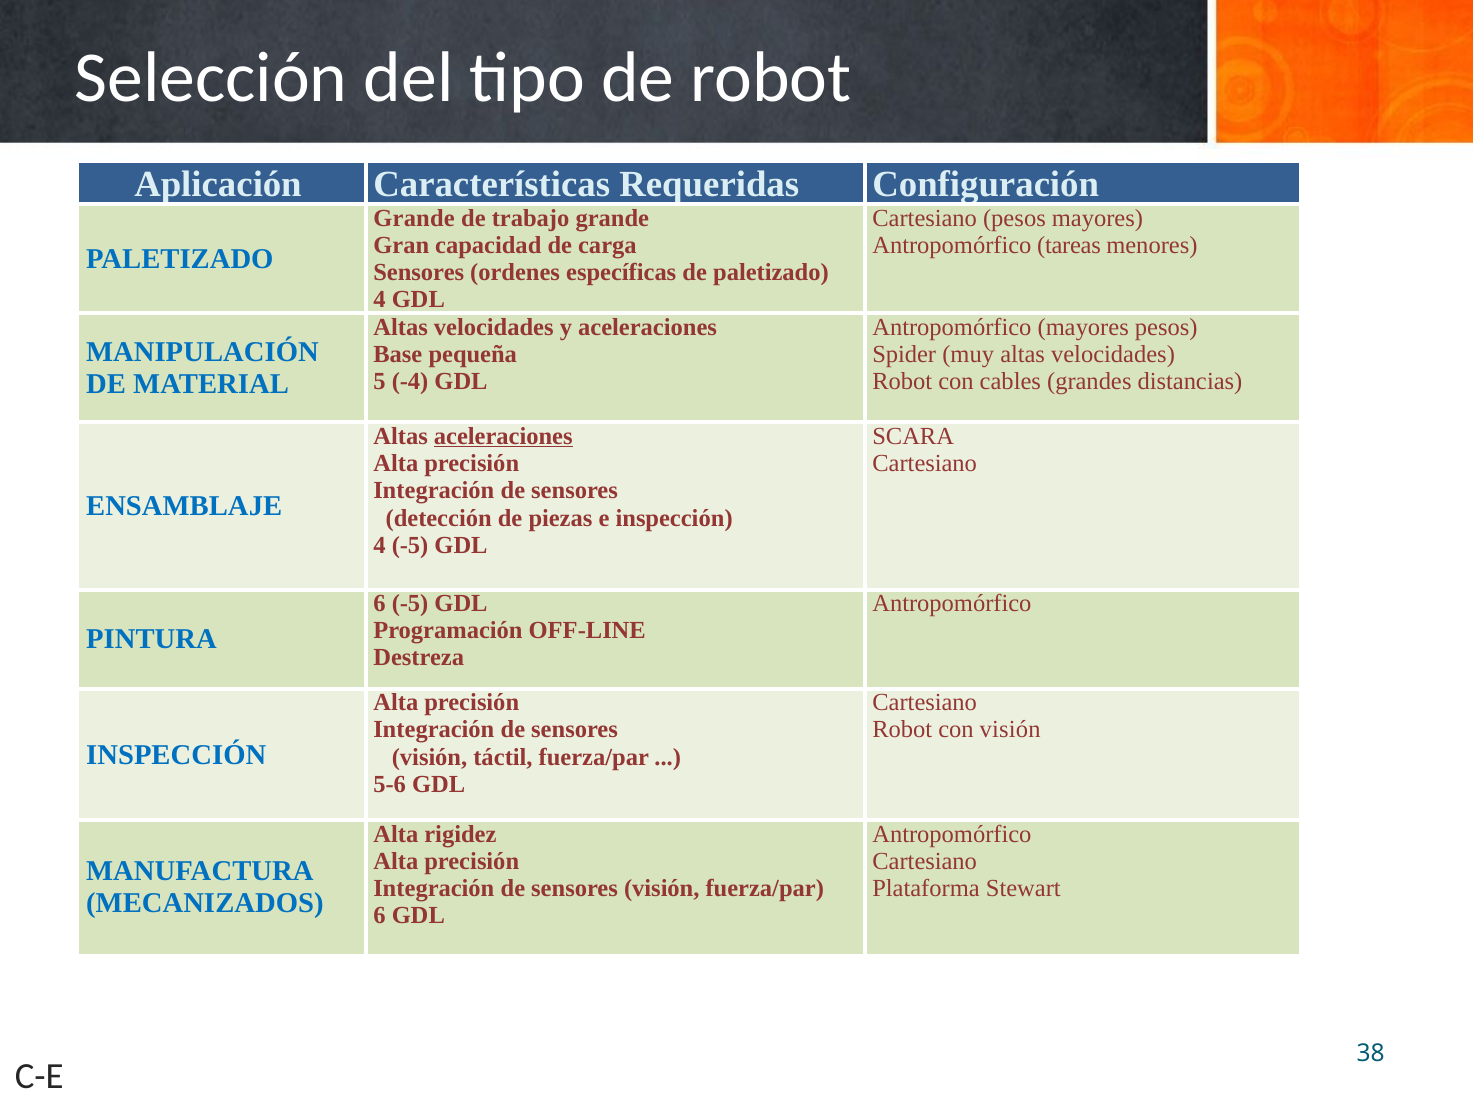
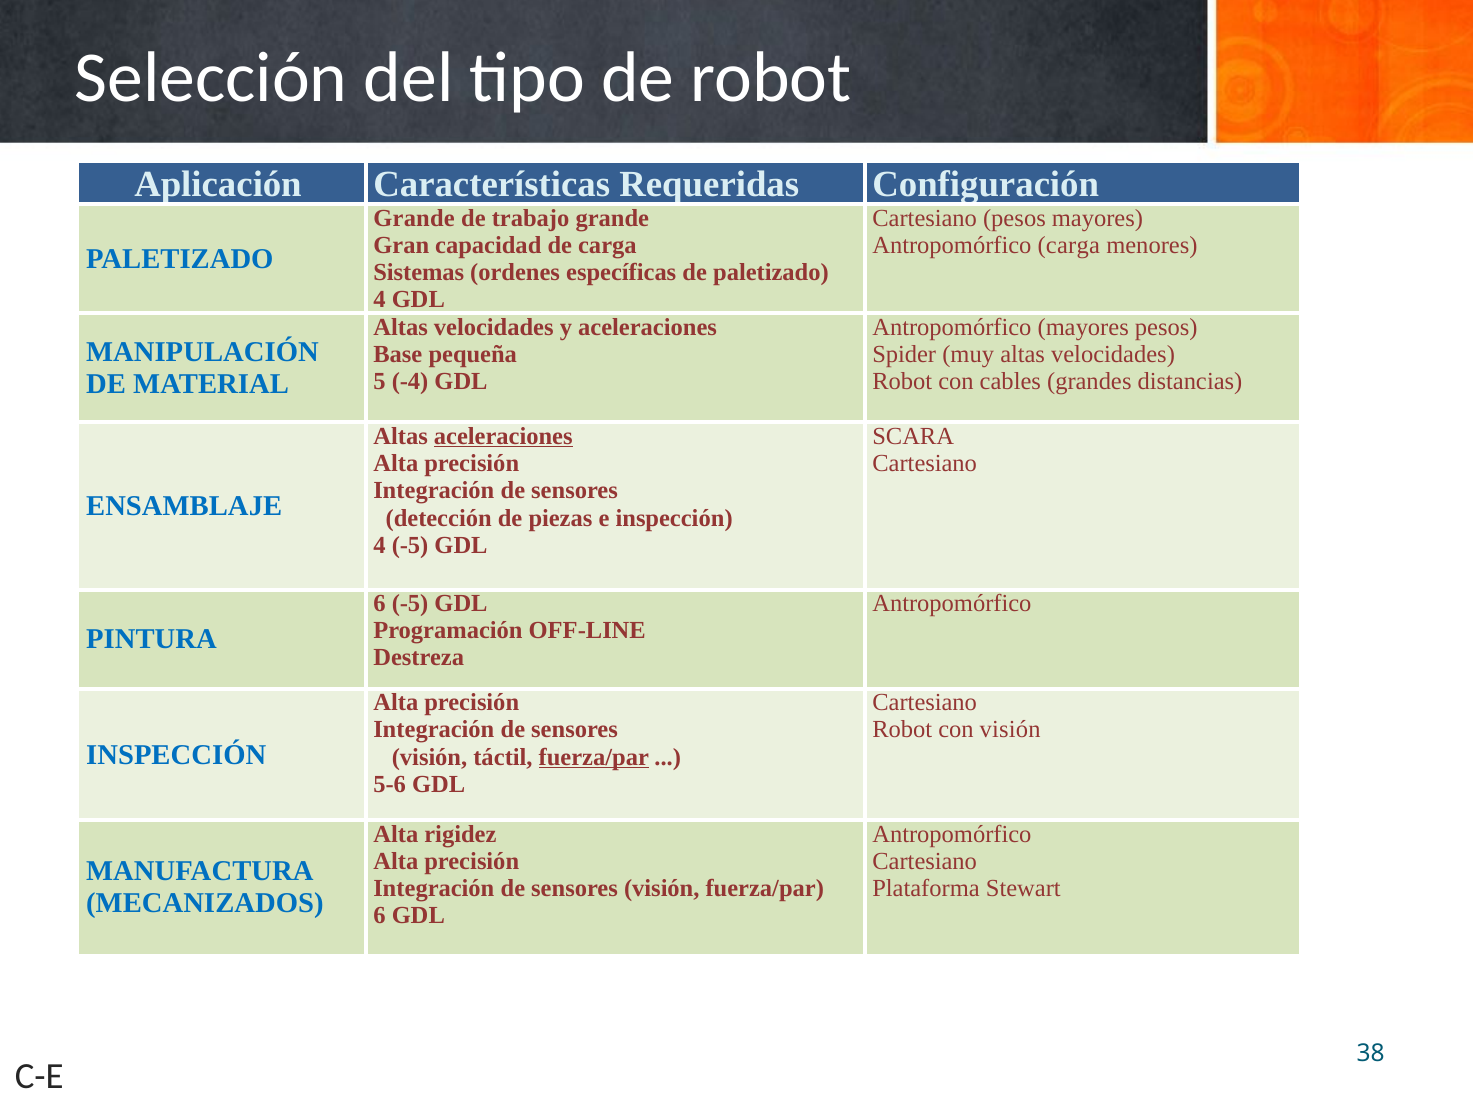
Antropomórfico tareas: tareas -> carga
Sensores at (419, 272): Sensores -> Sistemas
fuerza/par at (594, 757) underline: none -> present
